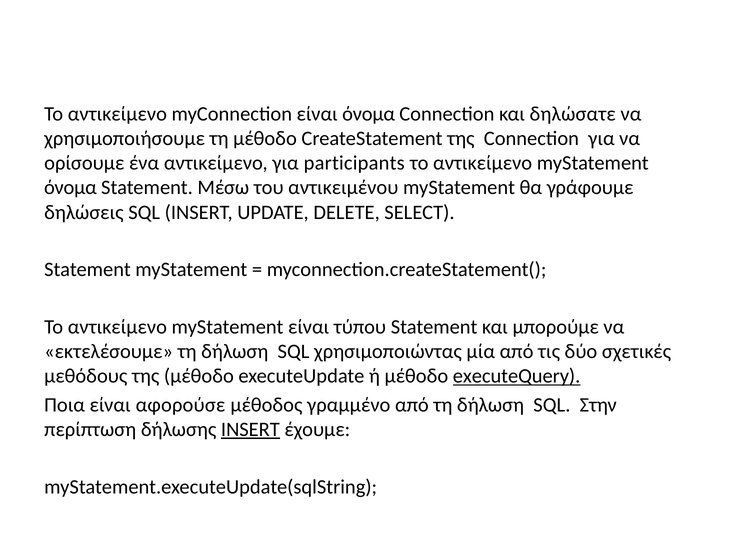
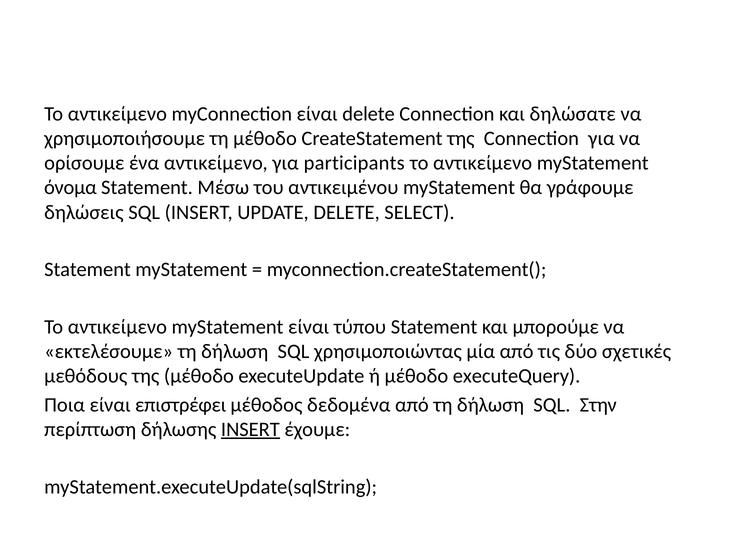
είναι όνομα: όνομα -> delete
executeQuery underline: present -> none
αφορούσε: αφορούσε -> επιστρέφει
γραμμένο: γραμμένο -> δεδομένα
